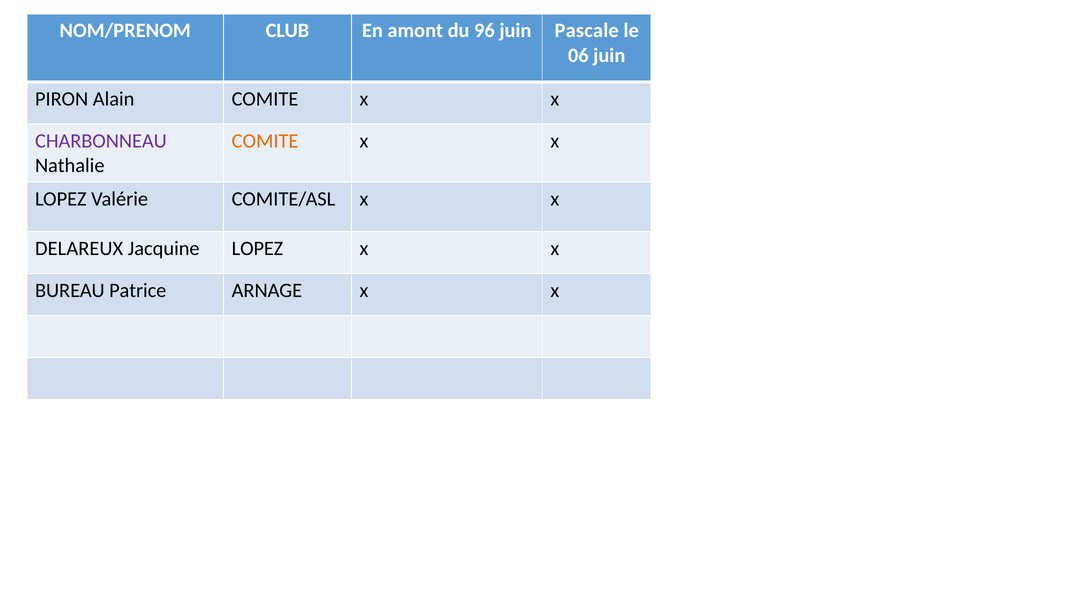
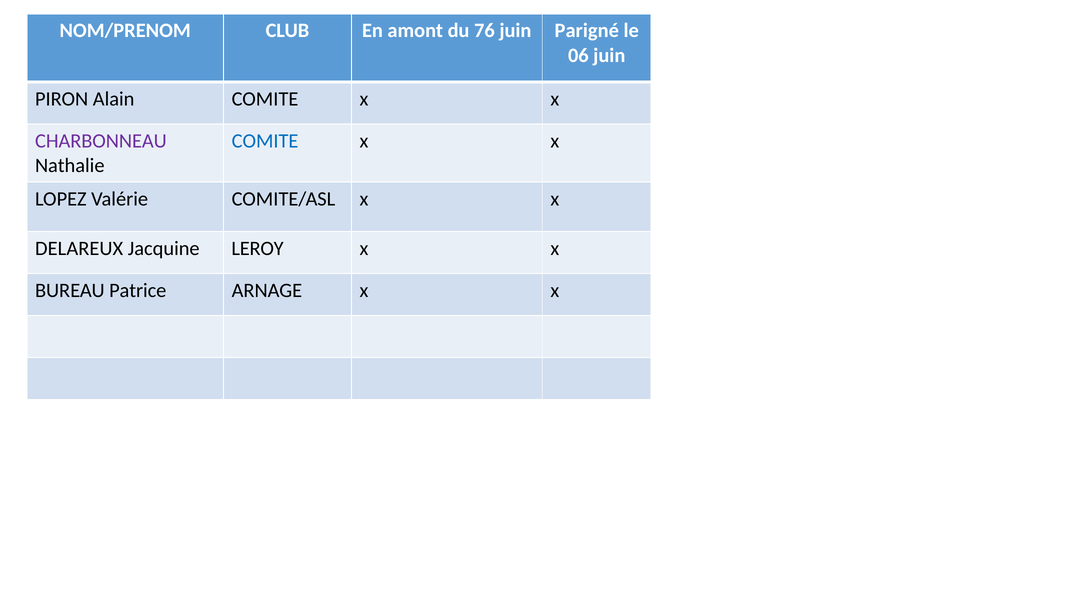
96: 96 -> 76
Pascale: Pascale -> Parigné
COMITE at (265, 141) colour: orange -> blue
Jacquine LOPEZ: LOPEZ -> LEROY
